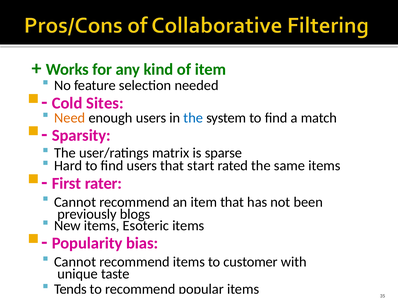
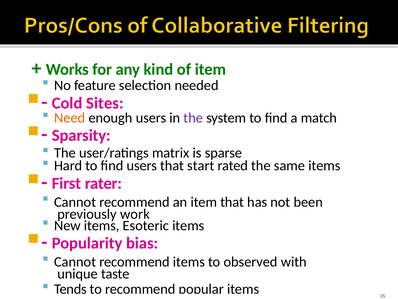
the at (193, 118) colour: blue -> purple
blogs: blogs -> work
customer: customer -> observed
